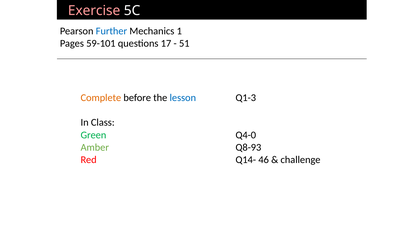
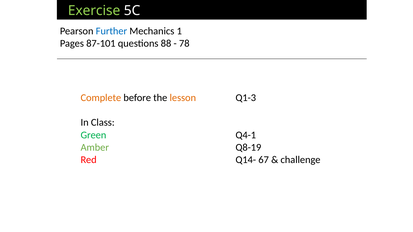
Exercise colour: pink -> light green
59-101: 59-101 -> 87-101
17: 17 -> 88
51: 51 -> 78
lesson colour: blue -> orange
Q4-0: Q4-0 -> Q4-1
Q8-93: Q8-93 -> Q8-19
46: 46 -> 67
